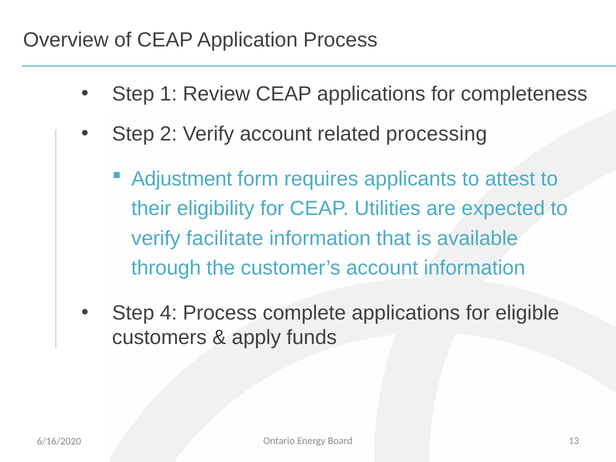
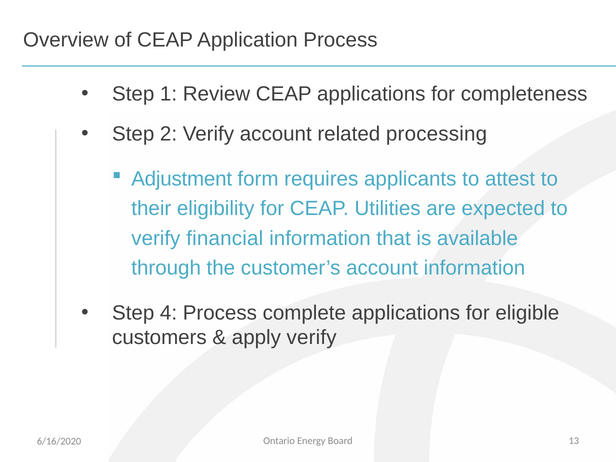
facilitate: facilitate -> financial
apply funds: funds -> verify
